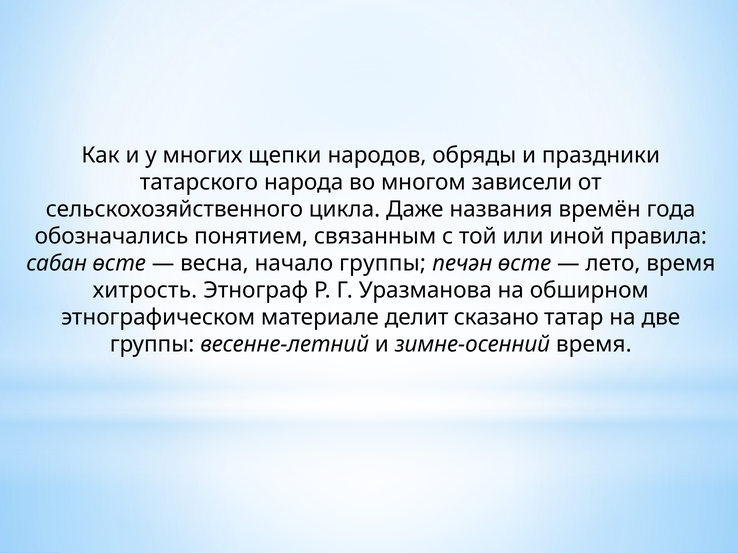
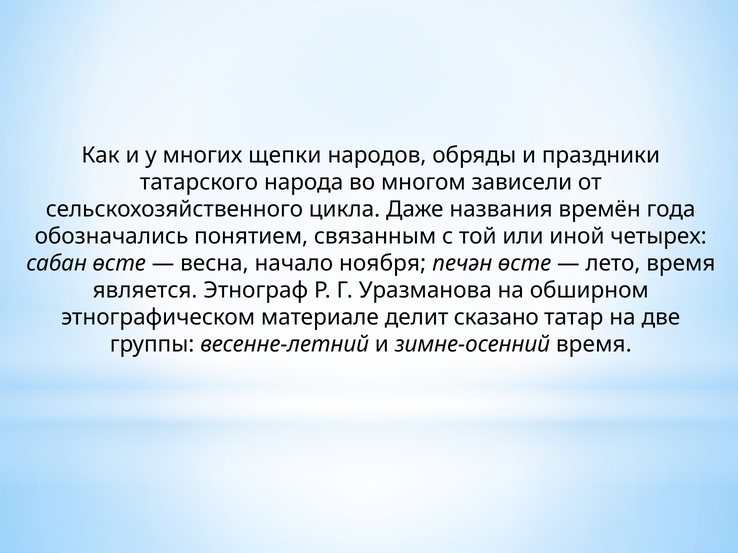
правила: правила -> четырех
начало группы: группы -> ноября
хитрость: хитрость -> является
